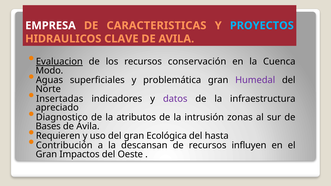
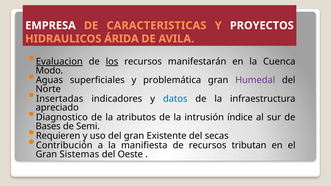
PROYECTOS colour: light blue -> white
CLAVE: CLAVE -> ÁRIDA
los underline: none -> present
conservación: conservación -> manifestarán
datos colour: purple -> blue
zonas: zonas -> índice
Ávila: Ávila -> Semi
Ecológica: Ecológica -> Existente
hasta: hasta -> secas
descansan: descansan -> manifiesta
influyen: influyen -> tributan
Impactos: Impactos -> Sistemas
